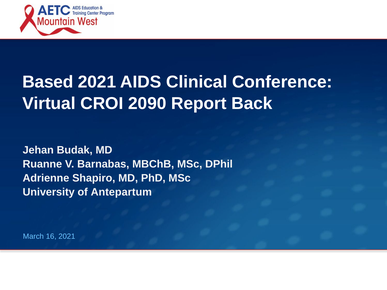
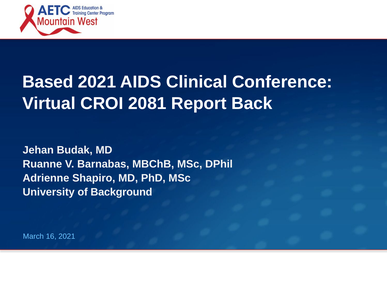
2090: 2090 -> 2081
Antepartum: Antepartum -> Background
